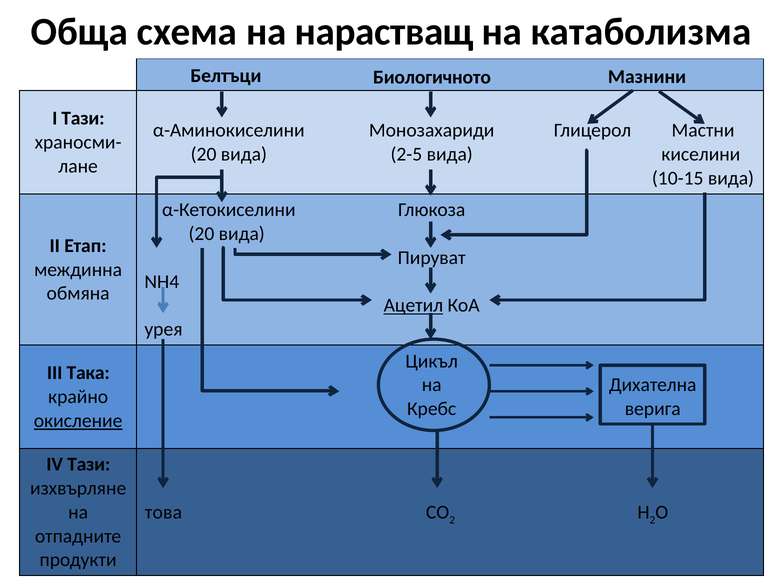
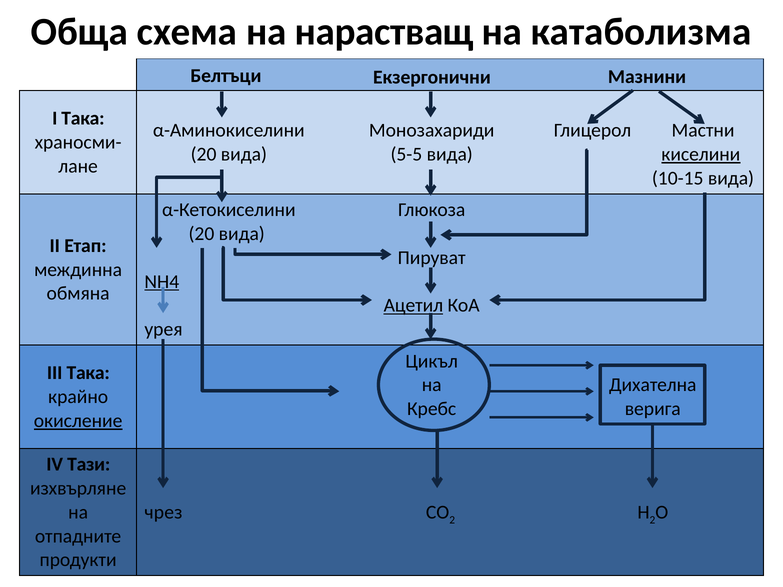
Биологичното: Биологичното -> Екзергонични
I Тази: Тази -> Така
2-5: 2-5 -> 5-5
киселини underline: none -> present
NH4 underline: none -> present
това: това -> чрез
